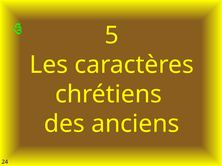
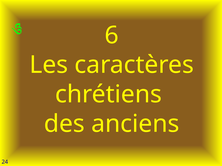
5: 5 -> 6
